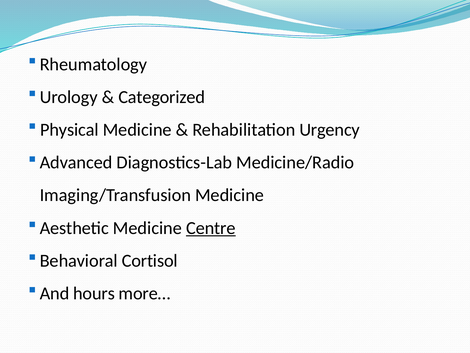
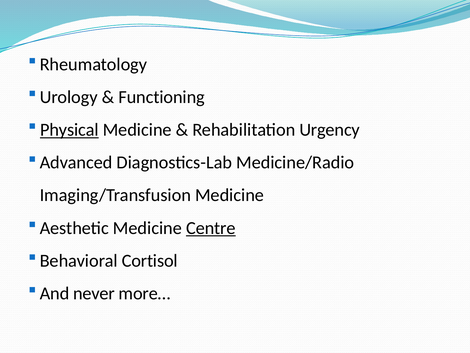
Categorized: Categorized -> Functioning
Physical underline: none -> present
hours: hours -> never
